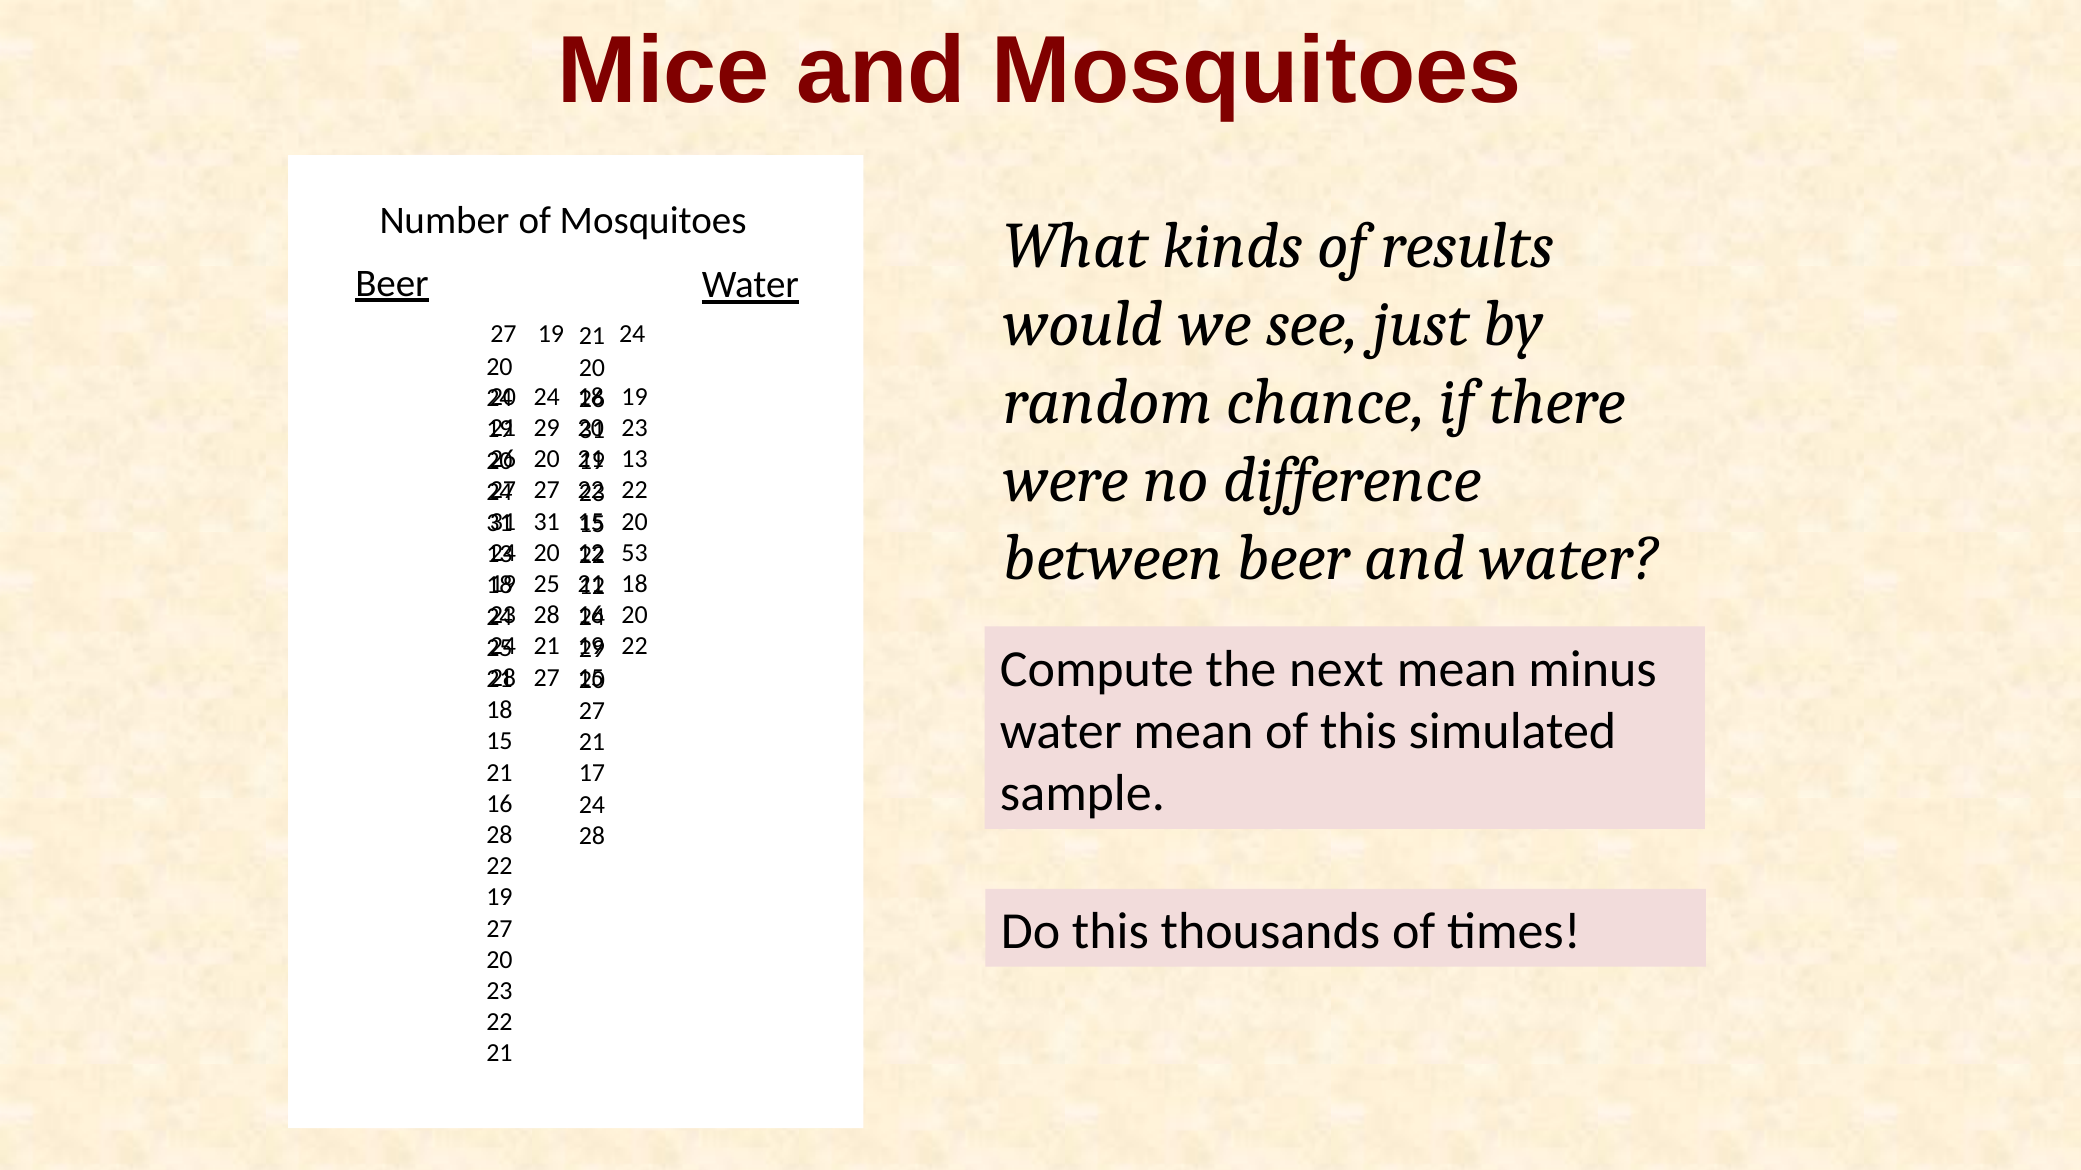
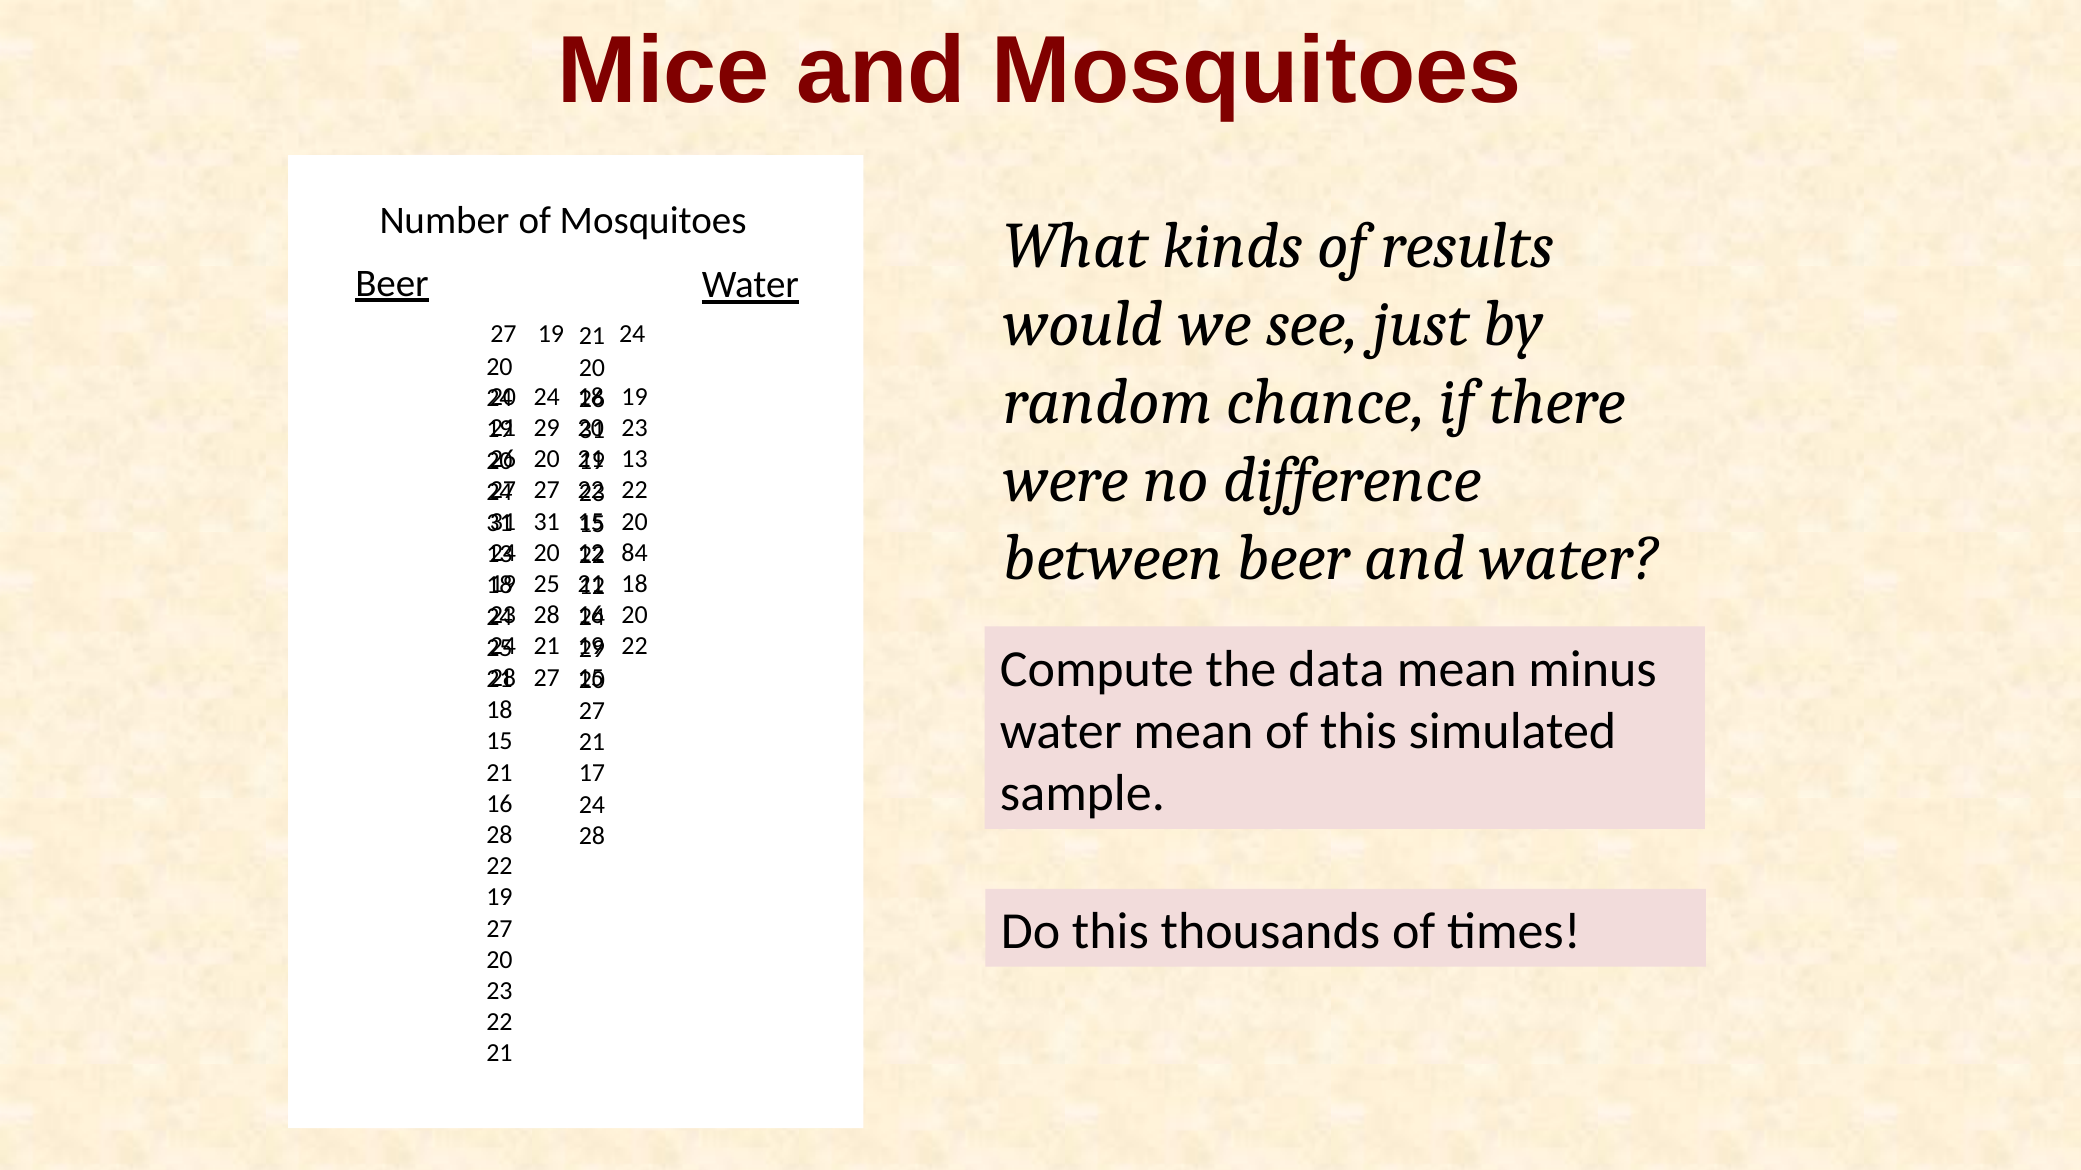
53: 53 -> 84
next: next -> data
